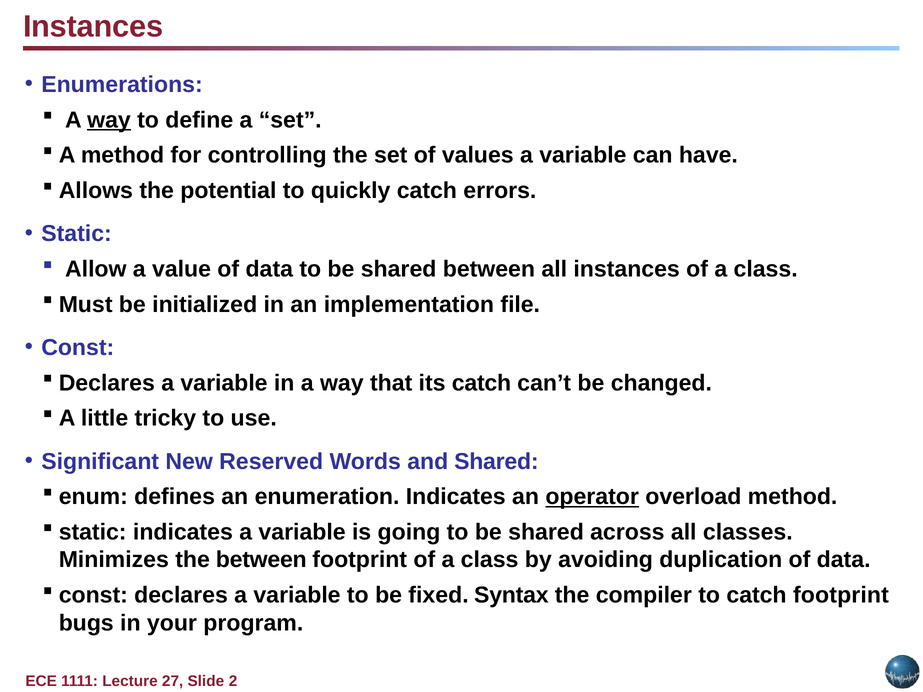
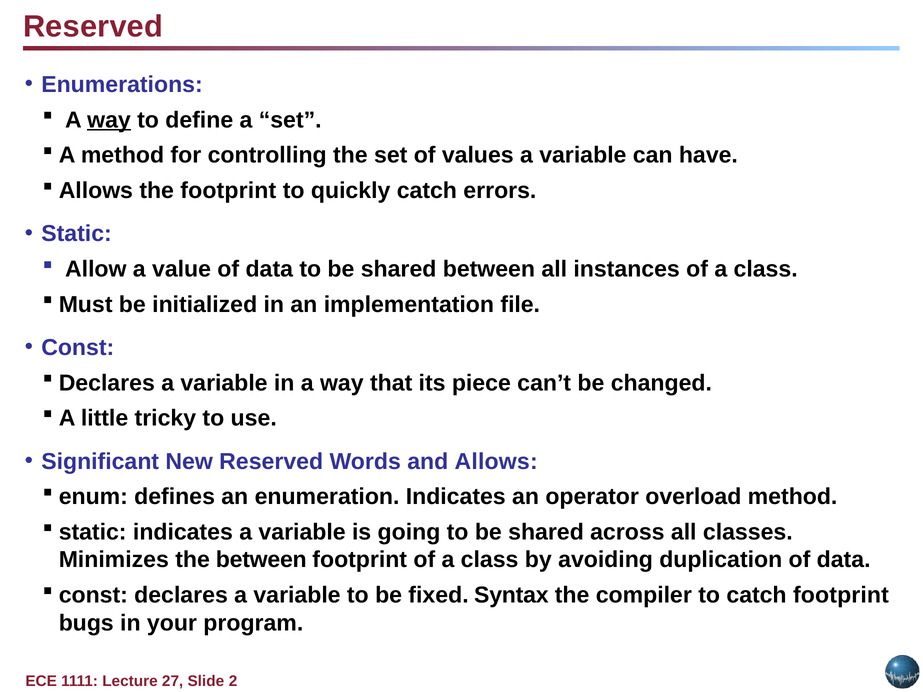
Instances at (93, 26): Instances -> Reserved
the potential: potential -> footprint
its catch: catch -> piece
and Shared: Shared -> Allows
operator underline: present -> none
